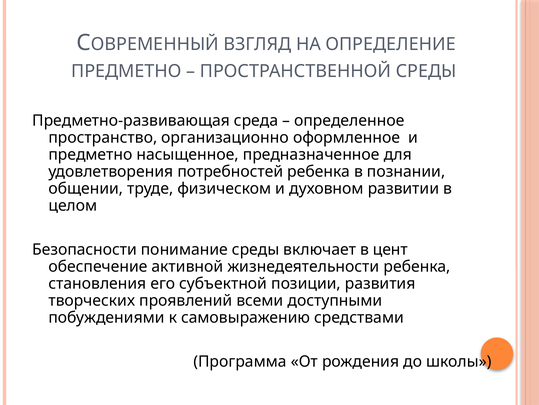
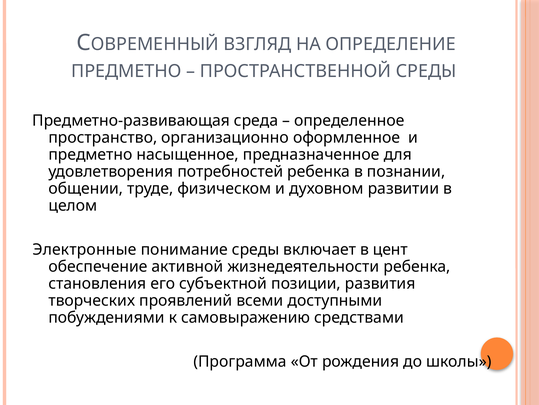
Безопасности: Безопасности -> Электронные
